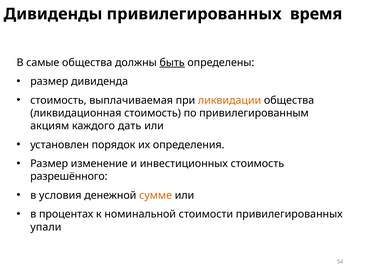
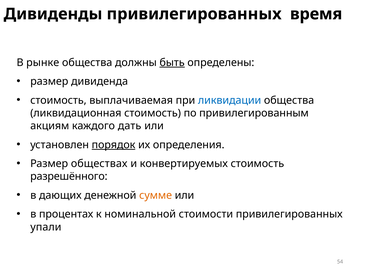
самые: самые -> рынке
ликвидации colour: orange -> blue
порядок underline: none -> present
изменение: изменение -> обществах
инвестиционных: инвестиционных -> конвертируемых
условия: условия -> дающих
